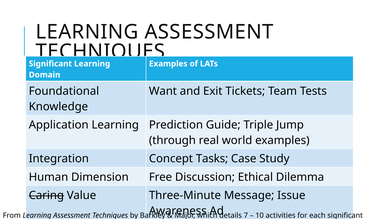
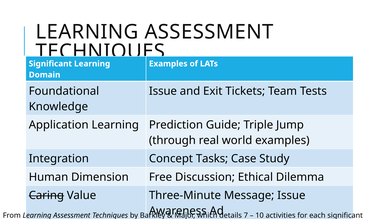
Want at (163, 91): Want -> Issue
